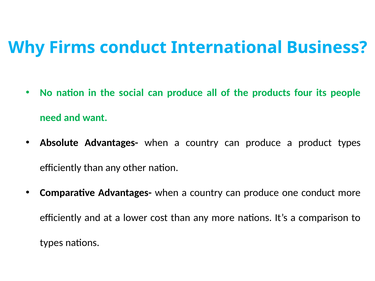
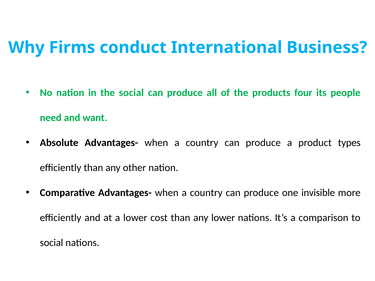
one conduct: conduct -> invisible
any more: more -> lower
types at (51, 243): types -> social
